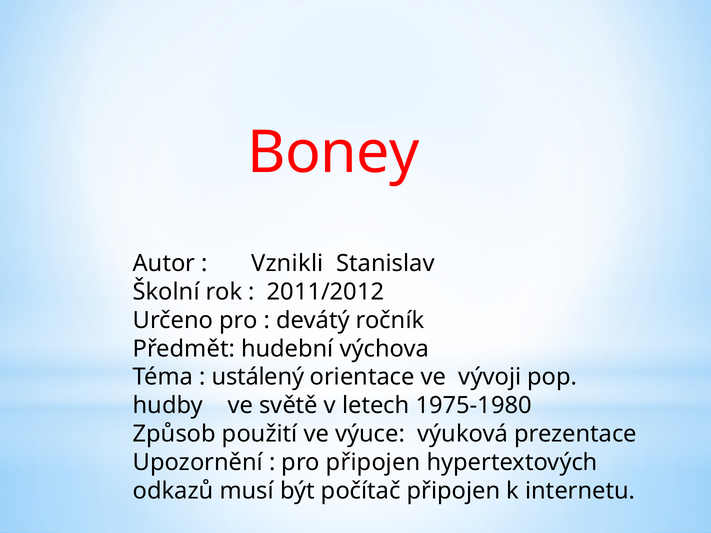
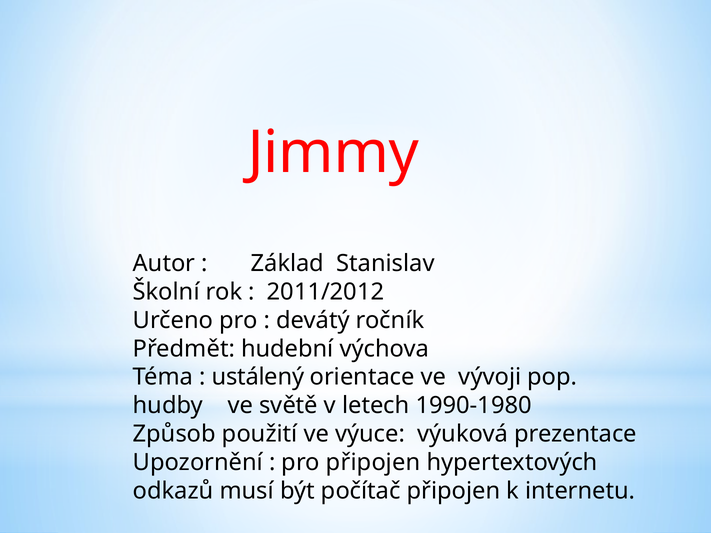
Boney: Boney -> Jimmy
Vznikli: Vznikli -> Základ
1975-1980: 1975-1980 -> 1990-1980
